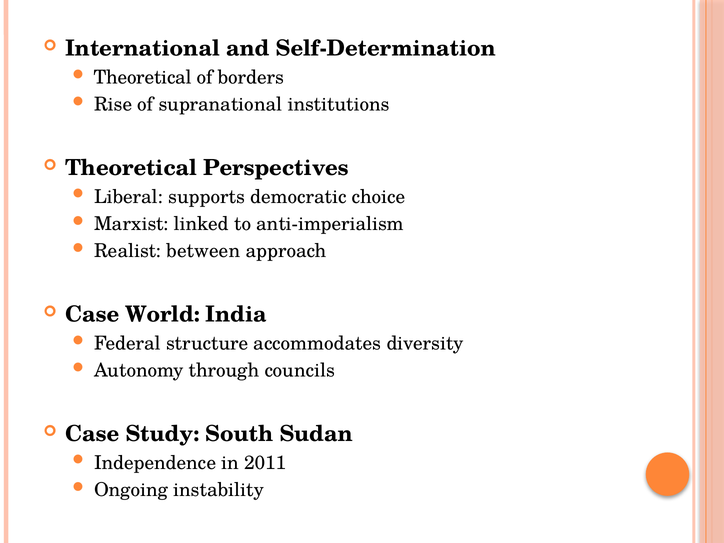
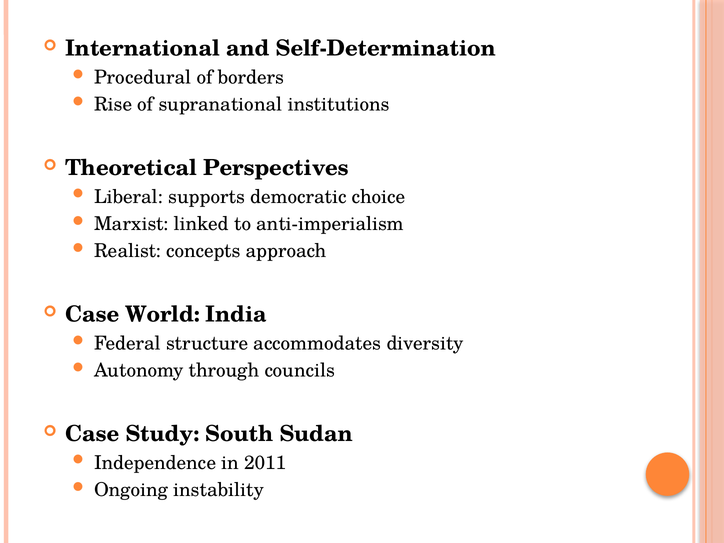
Theoretical at (143, 77): Theoretical -> Procedural
between: between -> concepts
